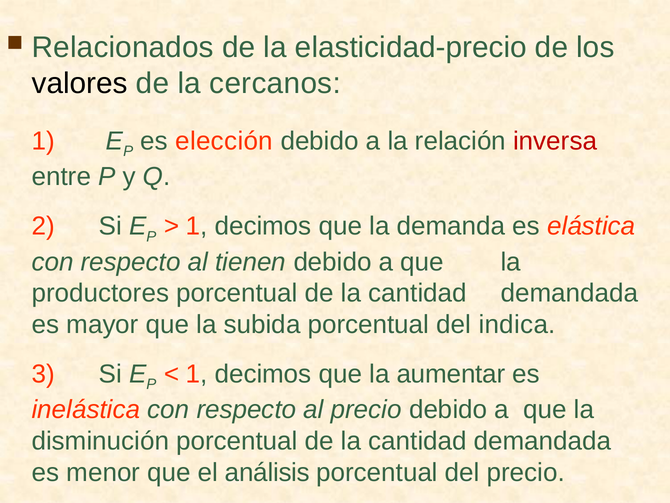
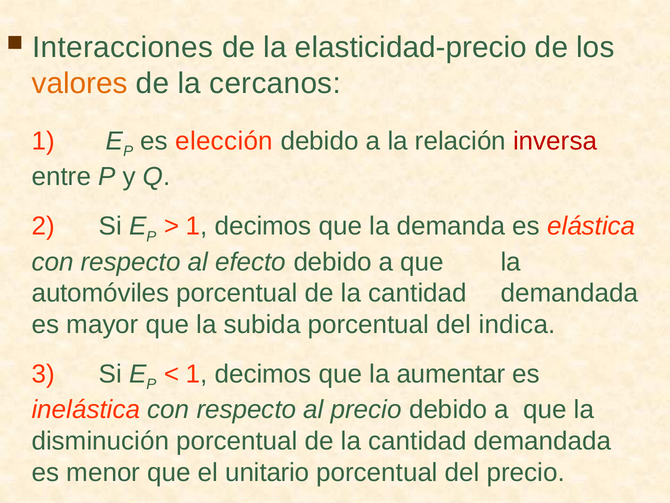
Relacionados: Relacionados -> Interacciones
valores colour: black -> orange
tienen: tienen -> efecto
productores: productores -> automóviles
análisis: análisis -> unitario
